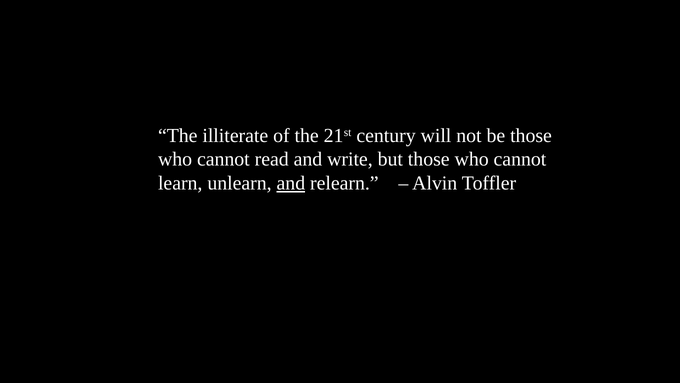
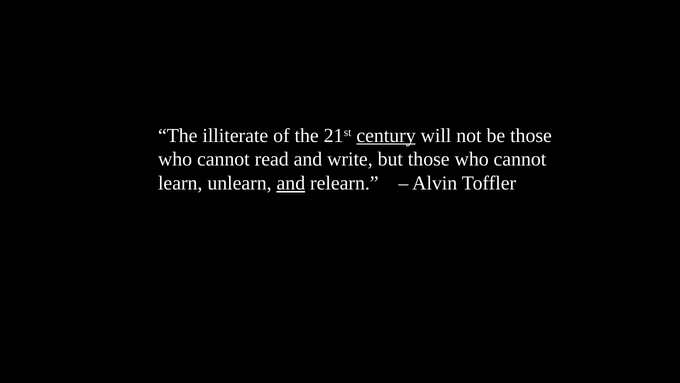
century underline: none -> present
